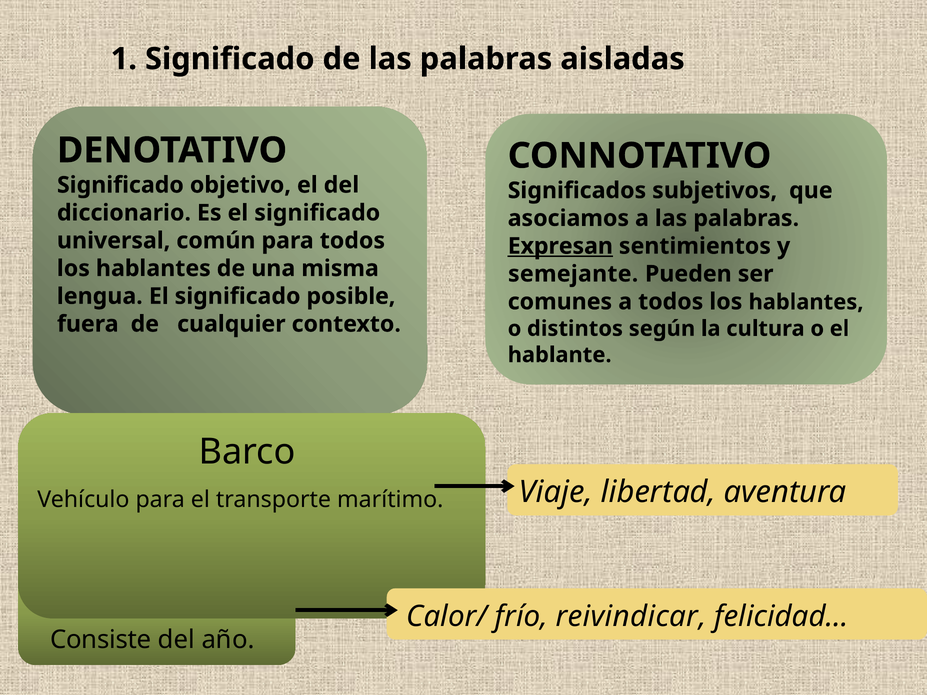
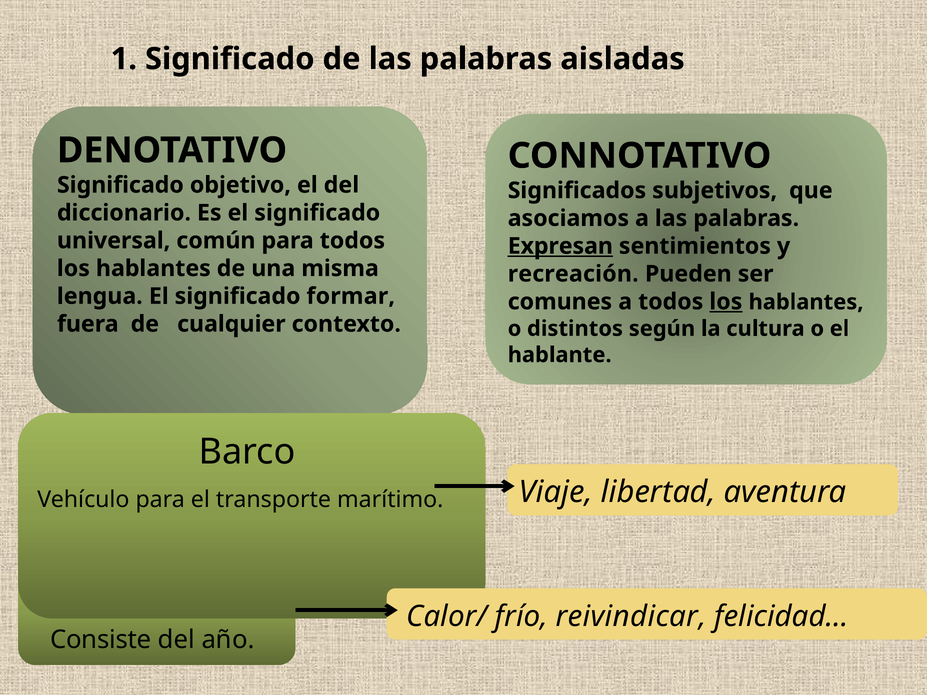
semejante: semejante -> recreación
posible: posible -> formar
los at (726, 302) underline: none -> present
